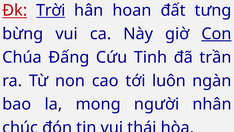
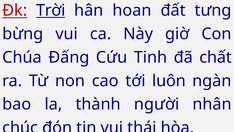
Con underline: present -> none
trần: trần -> chất
mong: mong -> thành
